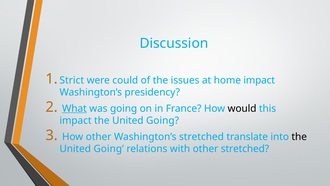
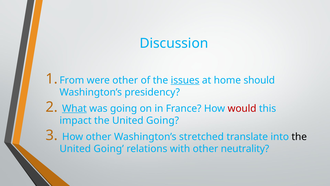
Strict: Strict -> From
were could: could -> other
issues underline: none -> present
home impact: impact -> should
would colour: black -> red
other stretched: stretched -> neutrality
